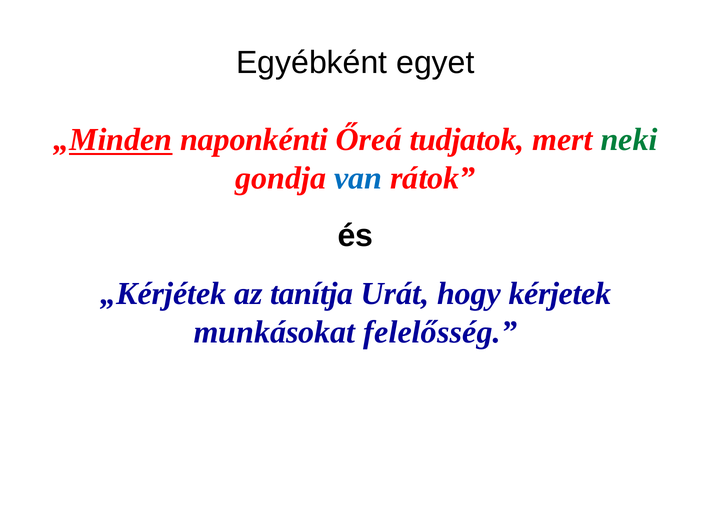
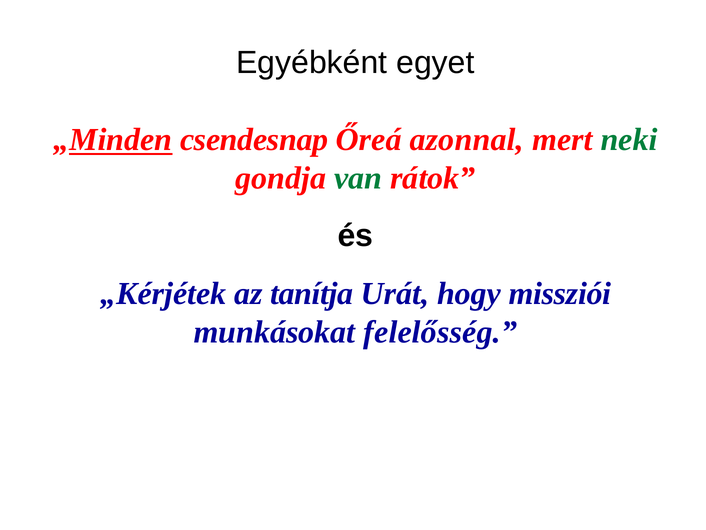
naponkénti: naponkénti -> csendesnap
tudjatok: tudjatok -> azonnal
van colour: blue -> green
kérjetek: kérjetek -> missziói
